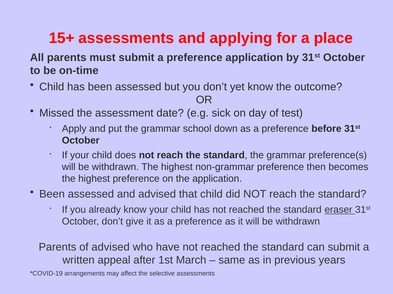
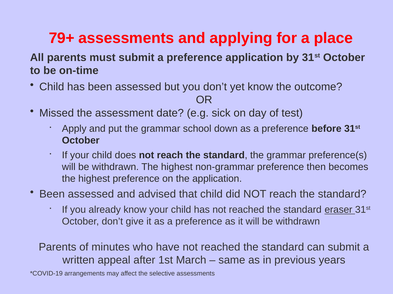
15+: 15+ -> 79+
of advised: advised -> minutes
